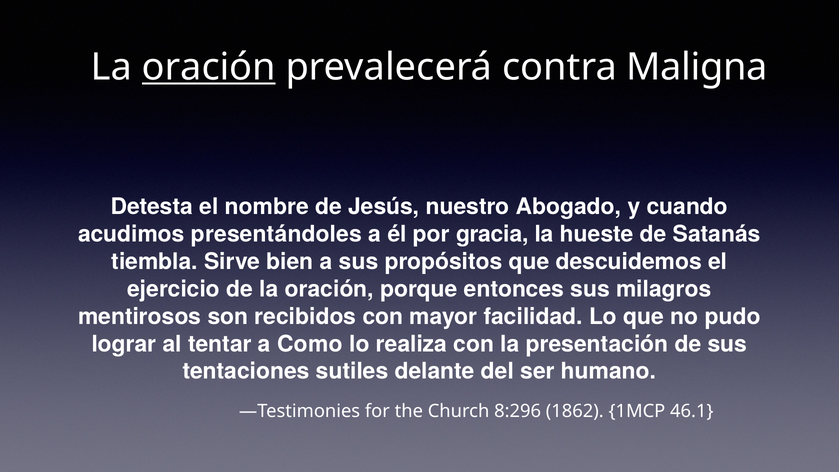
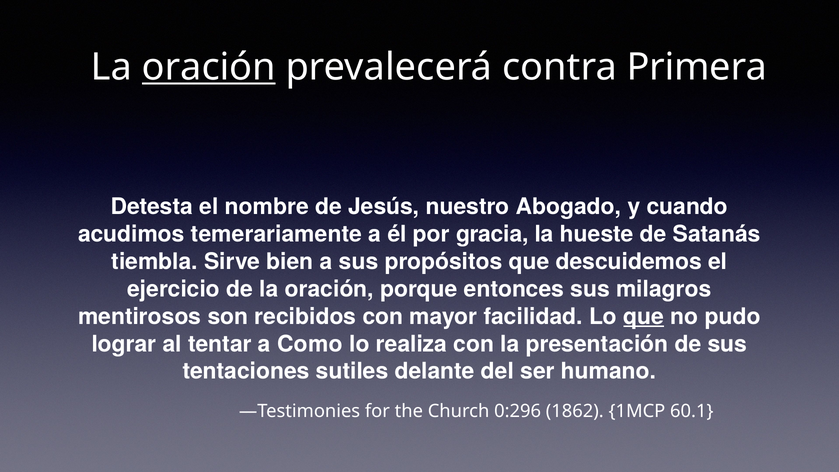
Maligna: Maligna -> Primera
presentándoles: presentándoles -> temerariamente
que at (644, 317) underline: none -> present
8:296: 8:296 -> 0:296
46.1: 46.1 -> 60.1
